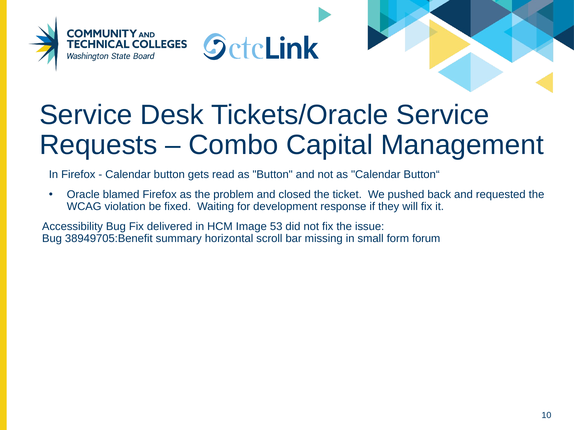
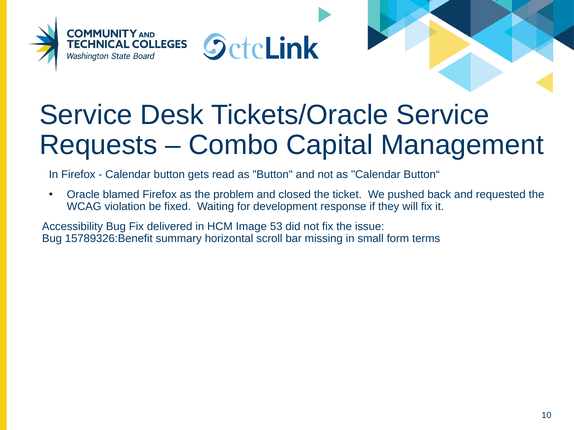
38949705:Benefit: 38949705:Benefit -> 15789326:Benefit
forum: forum -> terms
